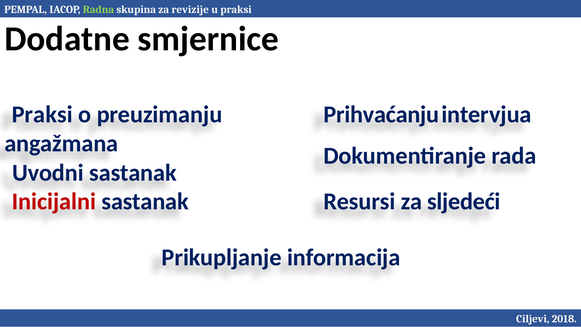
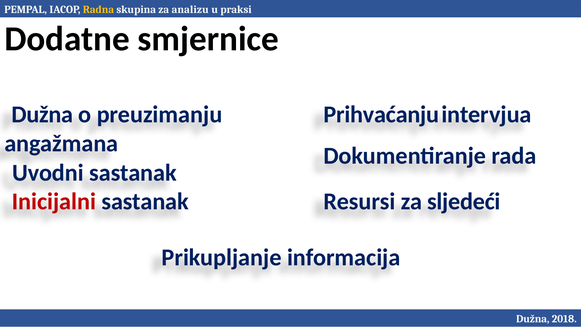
Radna colour: light green -> yellow
revizije: revizije -> analizu
Praksi at (42, 114): Praksi -> Dužna
Ciljevi at (533, 319): Ciljevi -> Dužna
